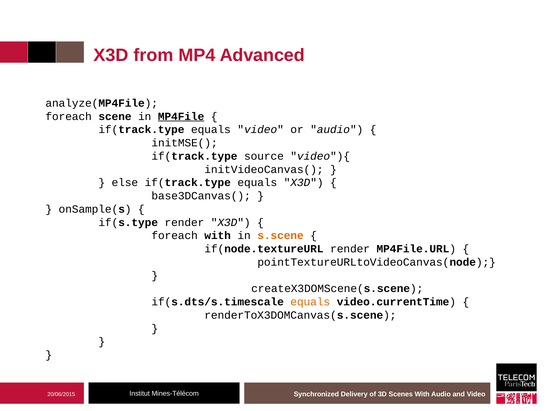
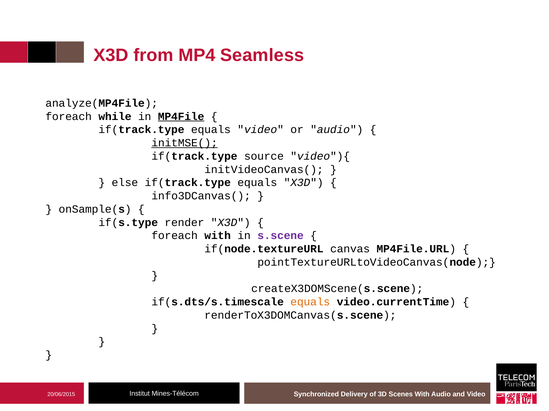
Advanced: Advanced -> Seamless
scene: scene -> while
initMSE( underline: none -> present
base3DCanvas(: base3DCanvas( -> info3DCanvas(
s.scene colour: orange -> purple
if(node.textureURL render: render -> canvas
